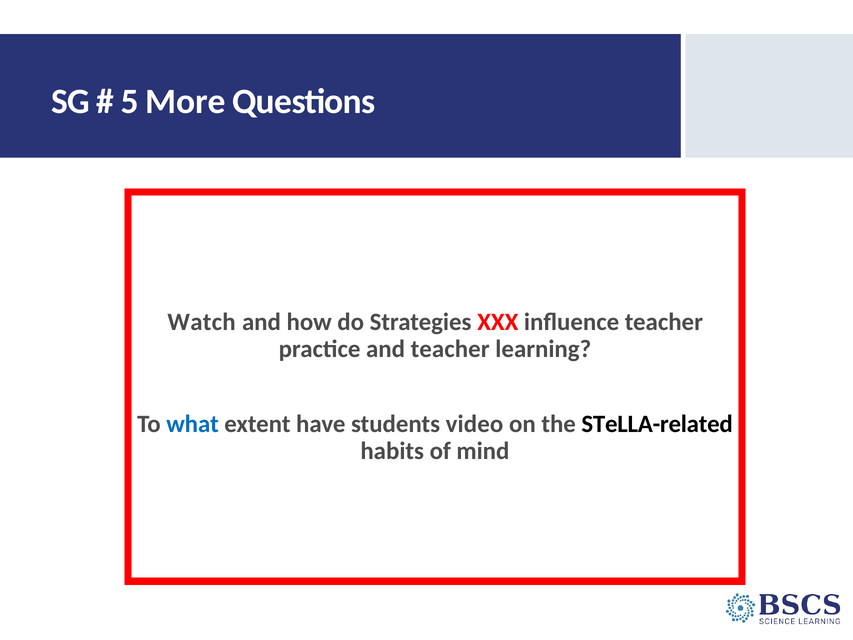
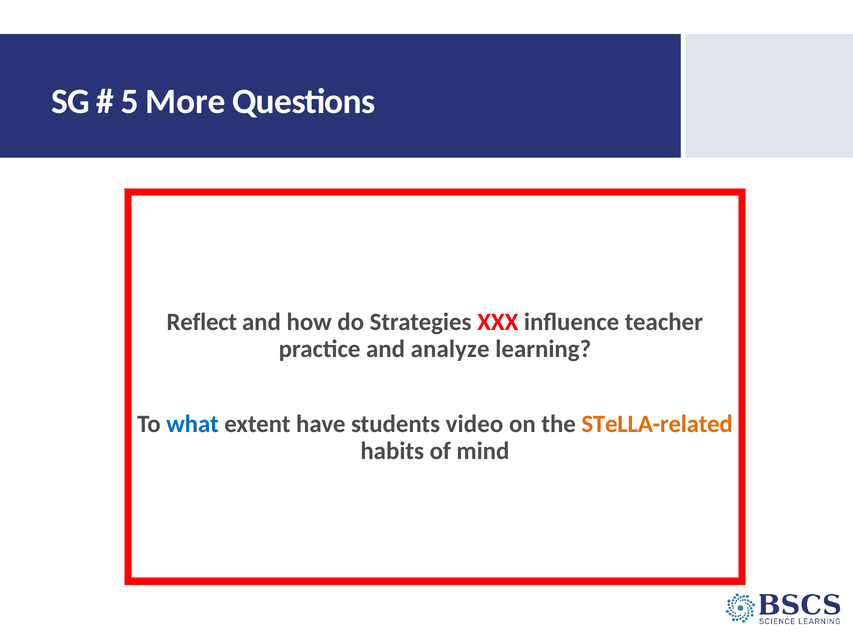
Watch: Watch -> Reflect
and teacher: teacher -> analyze
STeLLA-related colour: black -> orange
